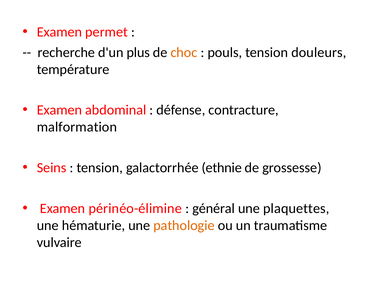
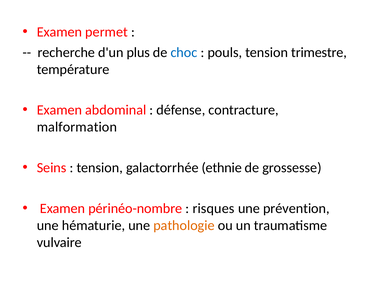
choc colour: orange -> blue
douleurs: douleurs -> trimestre
périnéo-élimine: périnéo-élimine -> périnéo-nombre
général: général -> risques
plaquettes: plaquettes -> prévention
